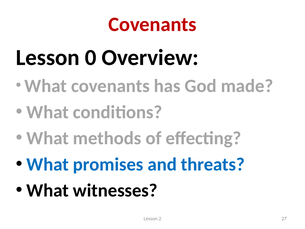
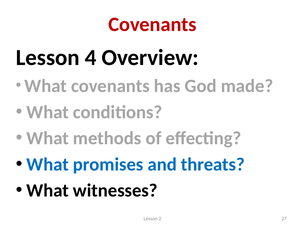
0: 0 -> 4
